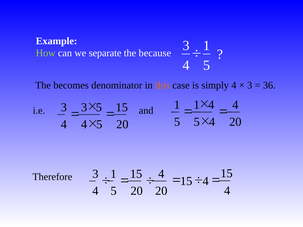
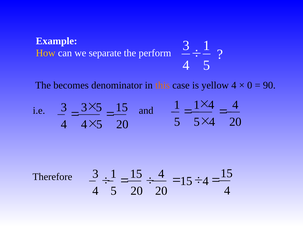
How colour: light green -> yellow
because: because -> perform
simply: simply -> yellow
3 at (250, 85): 3 -> 0
36: 36 -> 90
